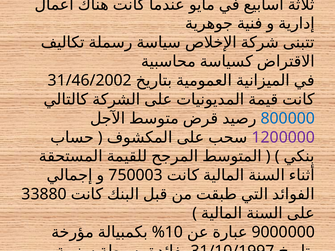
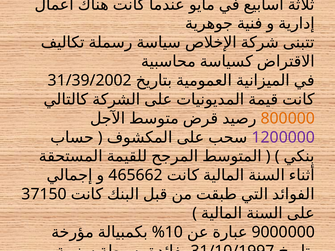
31/46/2002: 31/46/2002 -> 31/39/2002
800000 colour: blue -> orange
750003: 750003 -> 465662
33880: 33880 -> 37150
